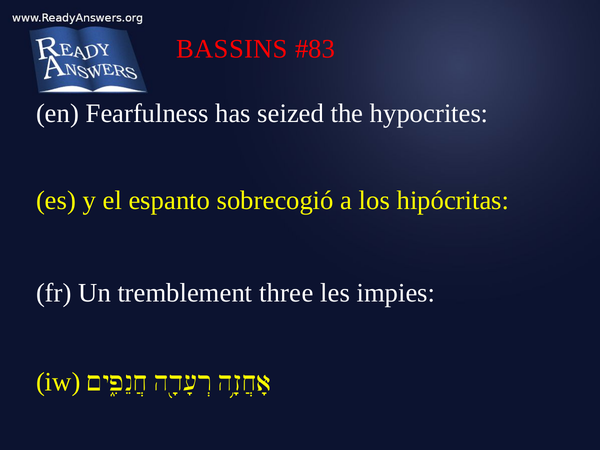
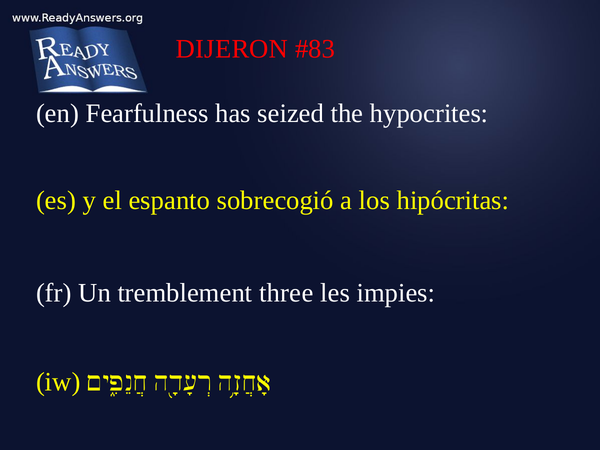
BASSINS: BASSINS -> DIJERON
